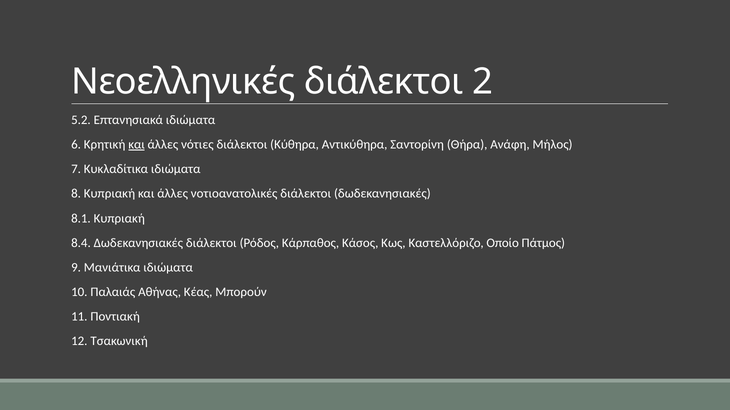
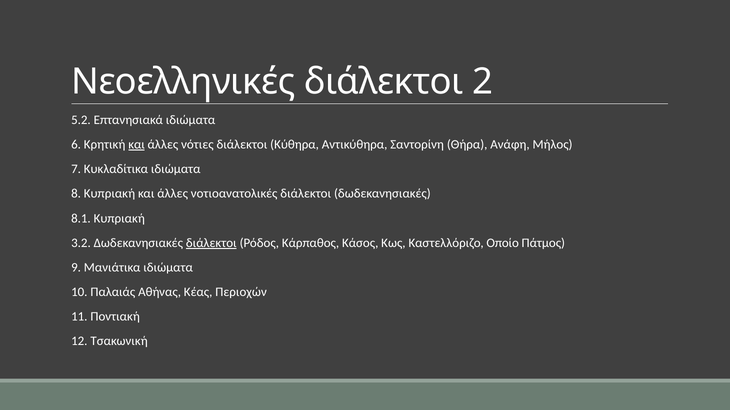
8.4: 8.4 -> 3.2
διάλεκτοι at (211, 243) underline: none -> present
Μπορούν: Μπορούν -> Περιοχών
